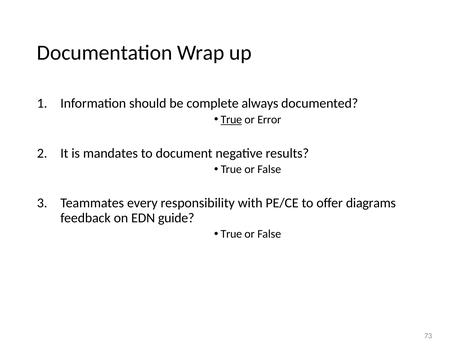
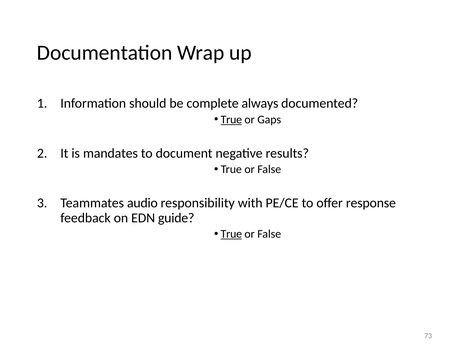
Error: Error -> Gaps
every: every -> audio
diagrams: diagrams -> response
True at (231, 234) underline: none -> present
